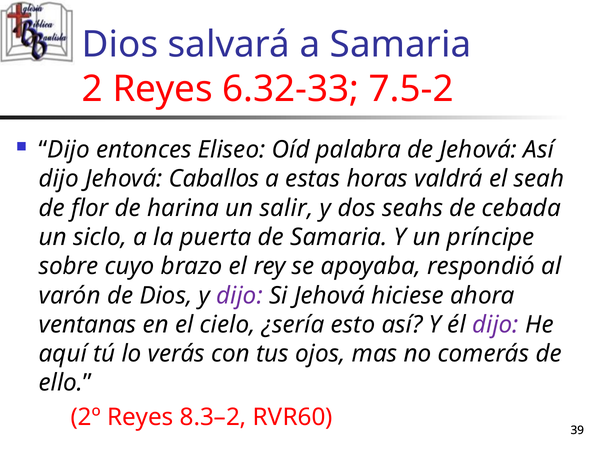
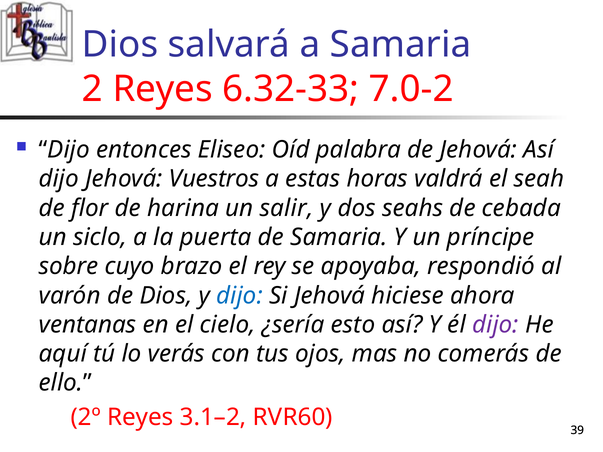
7.5-2: 7.5-2 -> 7.0-2
Caballos: Caballos -> Vuestros
dijo at (240, 296) colour: purple -> blue
8.3–2: 8.3–2 -> 3.1–2
